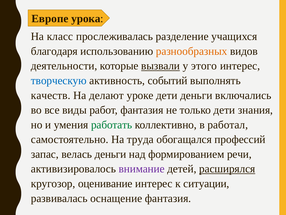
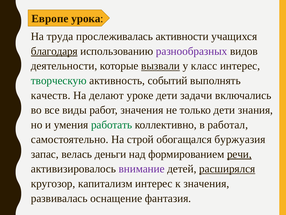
класс: класс -> труда
разделение: разделение -> активности
благодаря underline: none -> present
разнообразных colour: orange -> purple
этого: этого -> класс
творческую colour: blue -> green
дети деньги: деньги -> задачи
работ фантазия: фантазия -> значения
труда: труда -> строй
профессий: профессий -> буржуазия
речи underline: none -> present
оценивание: оценивание -> капитализм
к ситуации: ситуации -> значения
